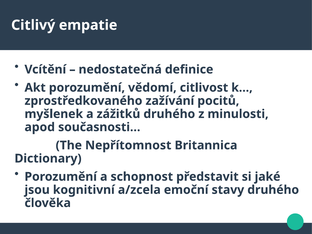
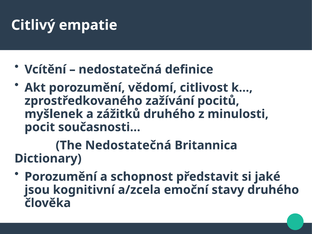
apod: apod -> pocit
The Nepřítomnost: Nepřítomnost -> Nedostatečná
